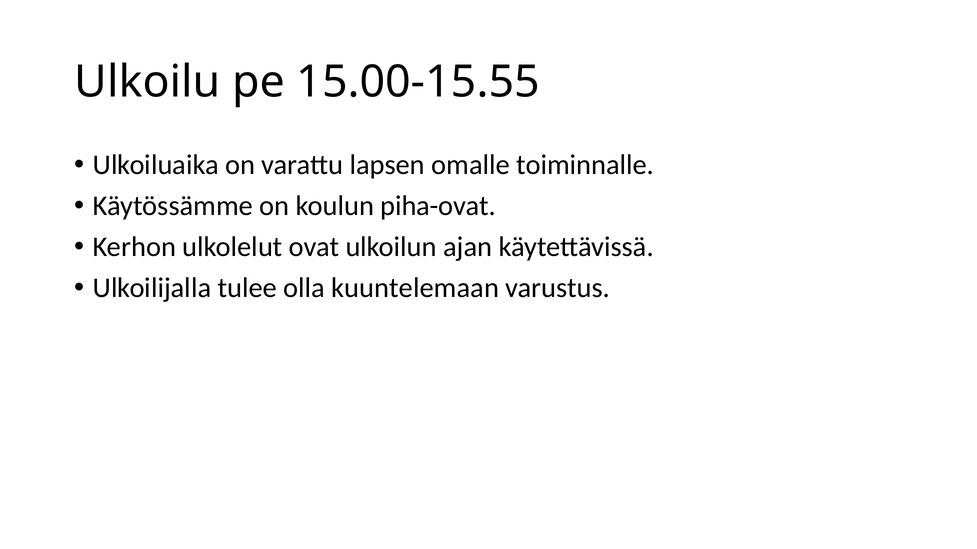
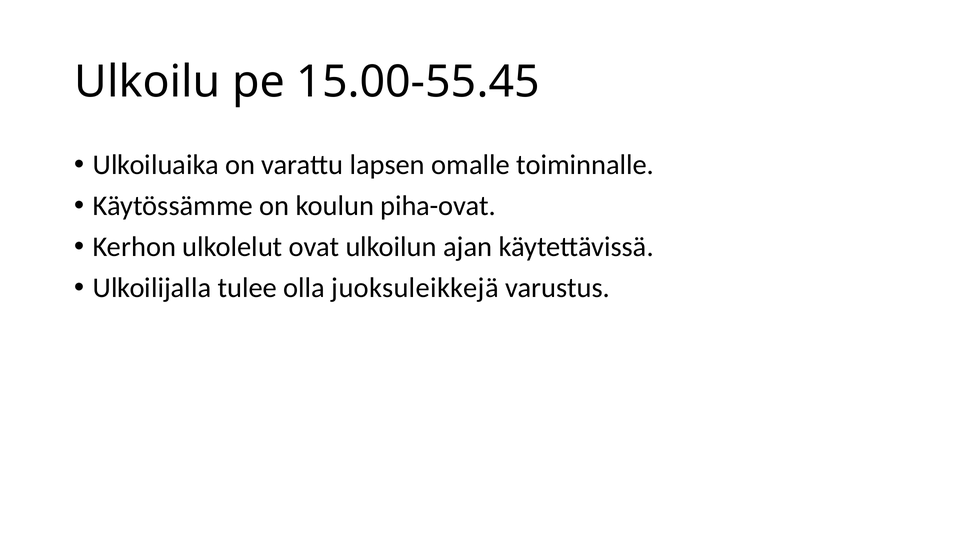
15.00-15.55: 15.00-15.55 -> 15.00-55.45
kuuntelemaan: kuuntelemaan -> juoksuleikkejä
